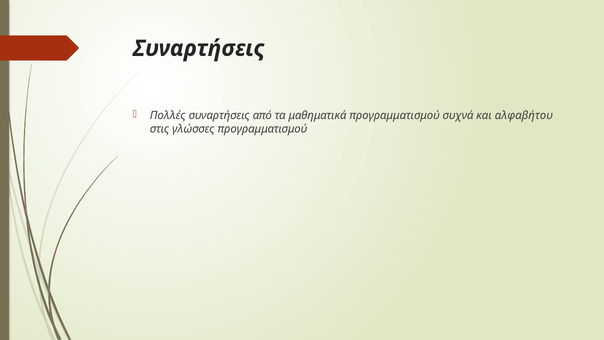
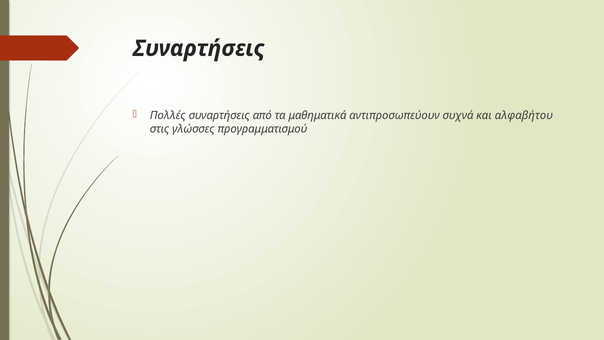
μαθηματικά προγραμματισμού: προγραμματισμού -> αντιπροσωπεύουν
